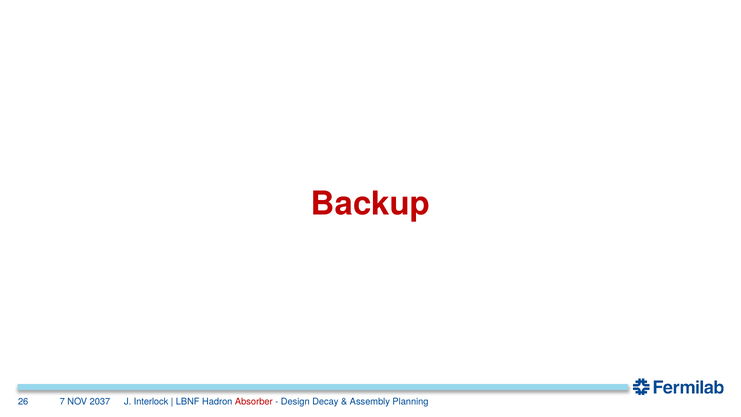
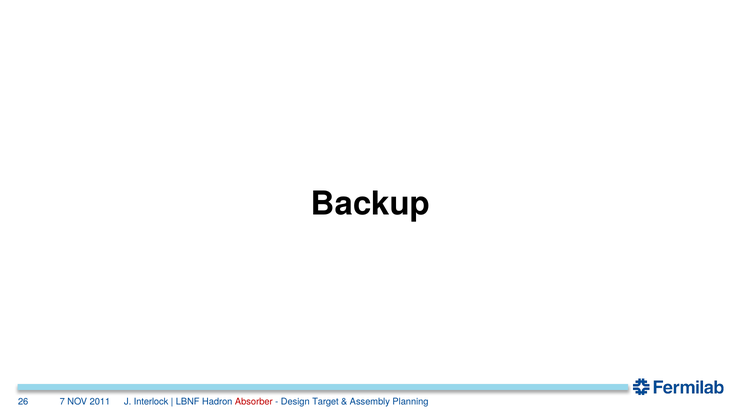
Backup colour: red -> black
2037: 2037 -> 2011
Decay: Decay -> Target
